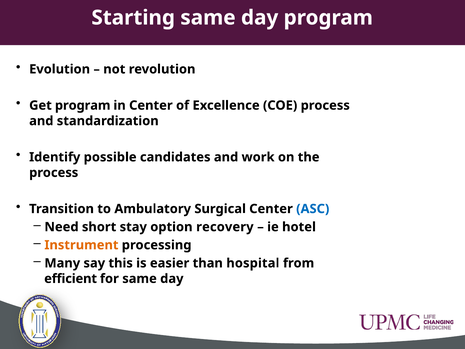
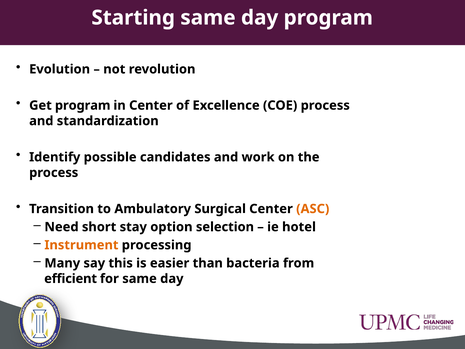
ASC colour: blue -> orange
recovery: recovery -> selection
hospital: hospital -> bacteria
